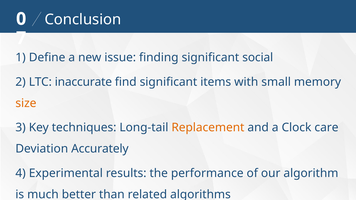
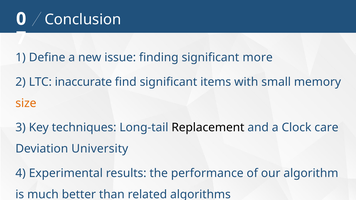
social: social -> more
Replacement colour: orange -> black
Accurately: Accurately -> University
